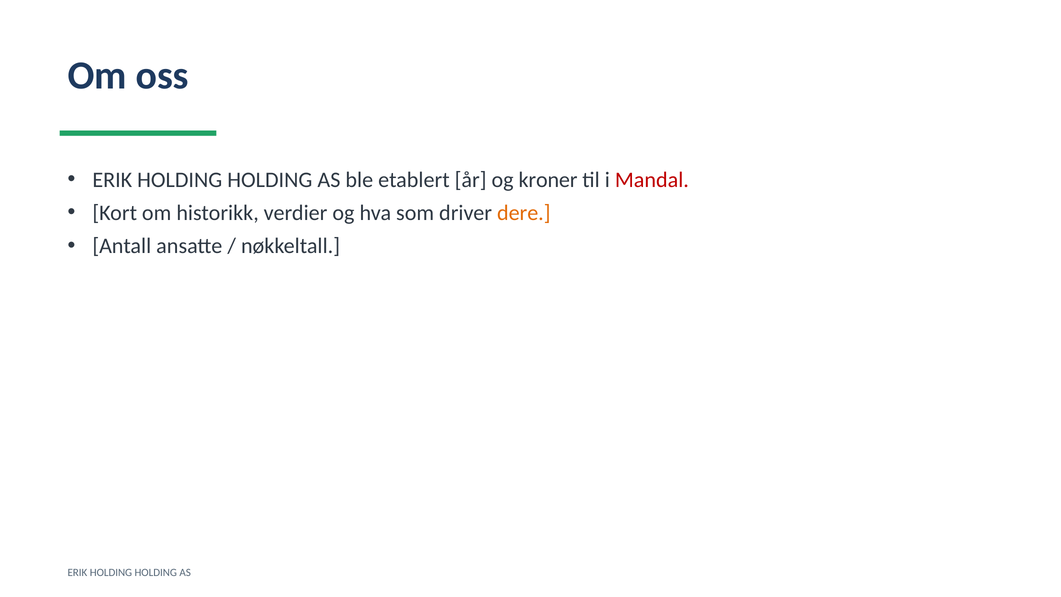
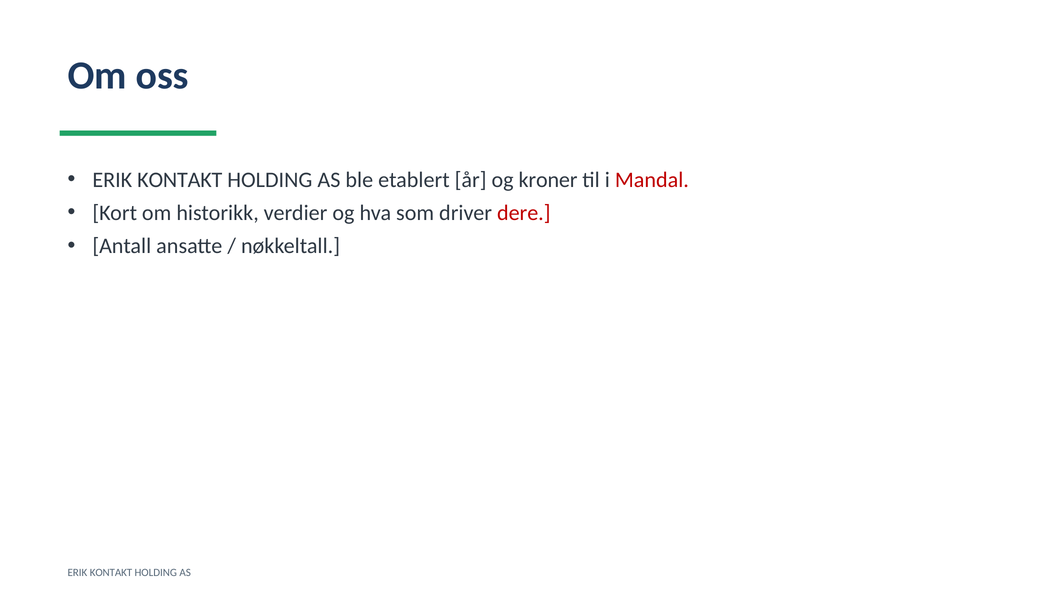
HOLDING at (180, 180): HOLDING -> KONTAKT
dere colour: orange -> red
HOLDING at (111, 573): HOLDING -> KONTAKT
